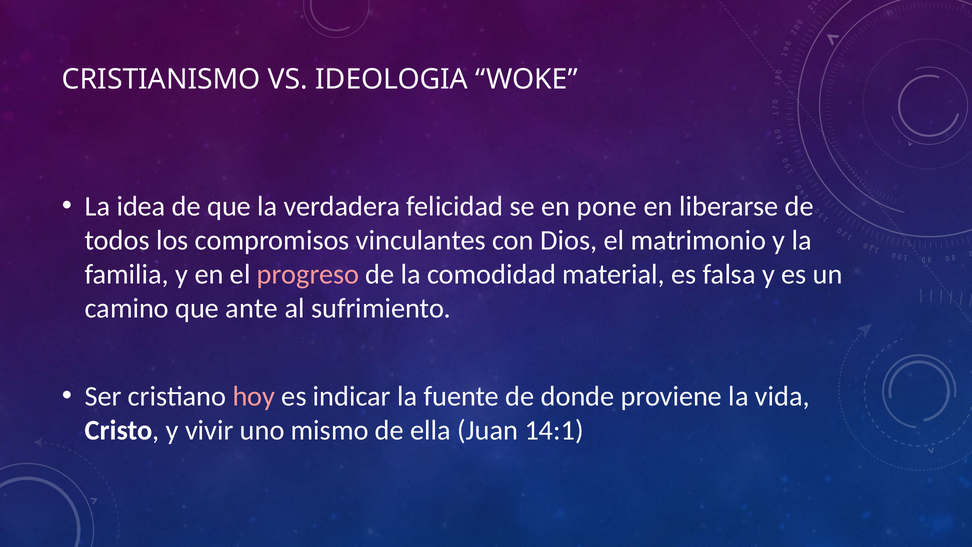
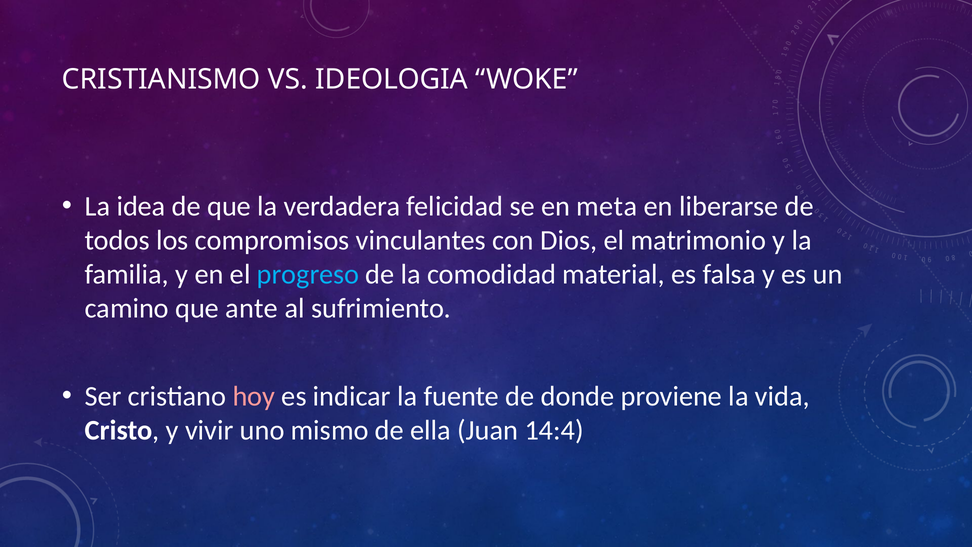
pone: pone -> meta
progreso colour: pink -> light blue
14:1: 14:1 -> 14:4
